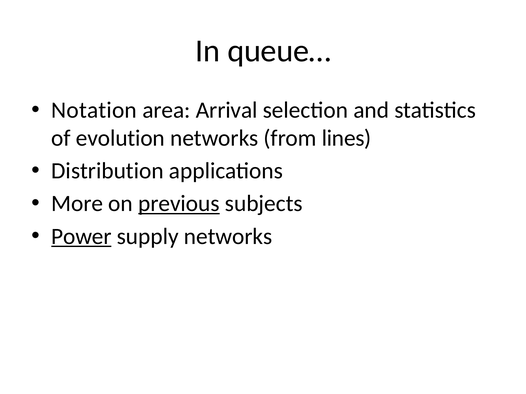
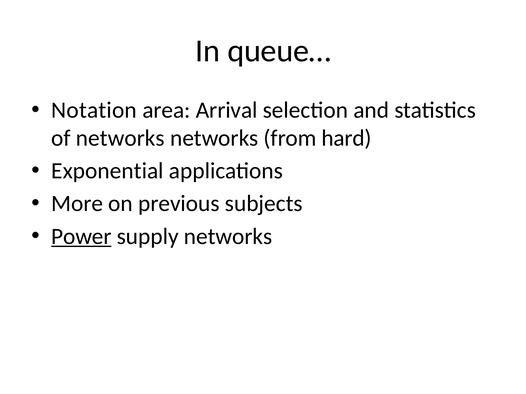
of evolution: evolution -> networks
lines: lines -> hard
Distribution: Distribution -> Exponential
previous underline: present -> none
